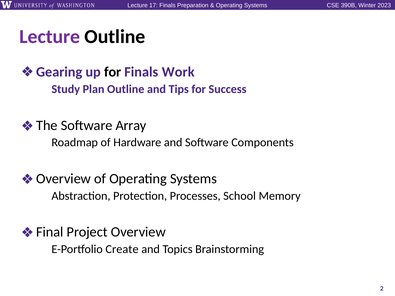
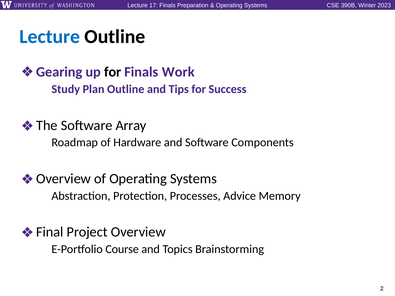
Lecture at (50, 37) colour: purple -> blue
School: School -> Advice
Create: Create -> Course
